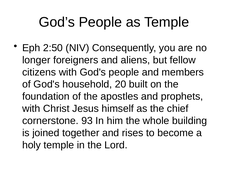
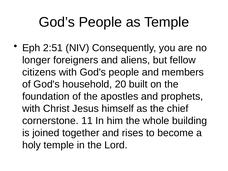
2:50: 2:50 -> 2:51
93: 93 -> 11
